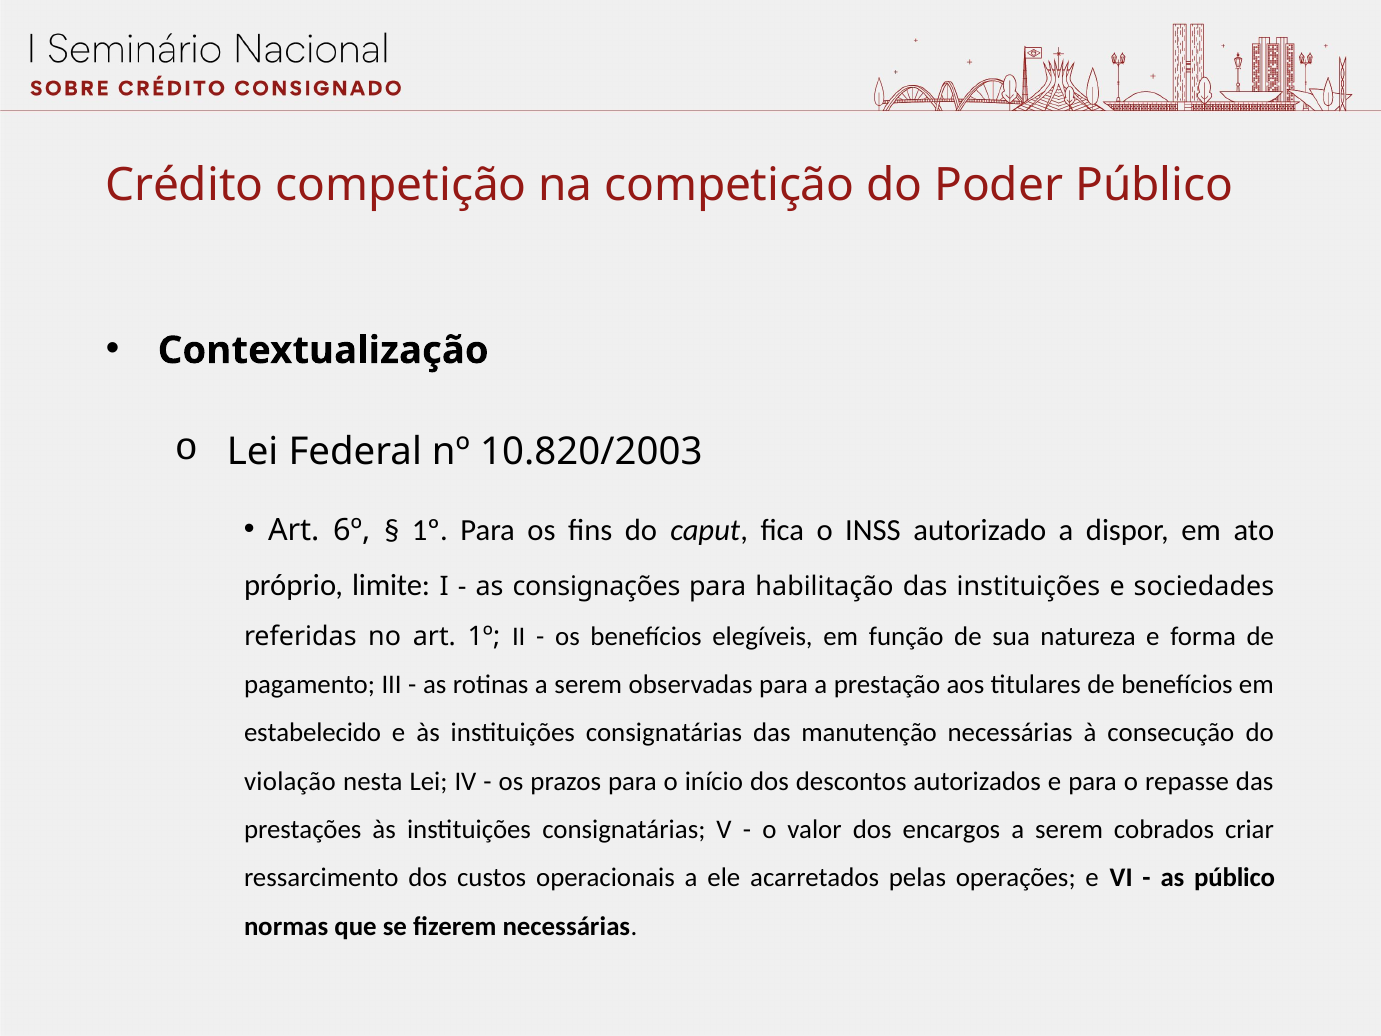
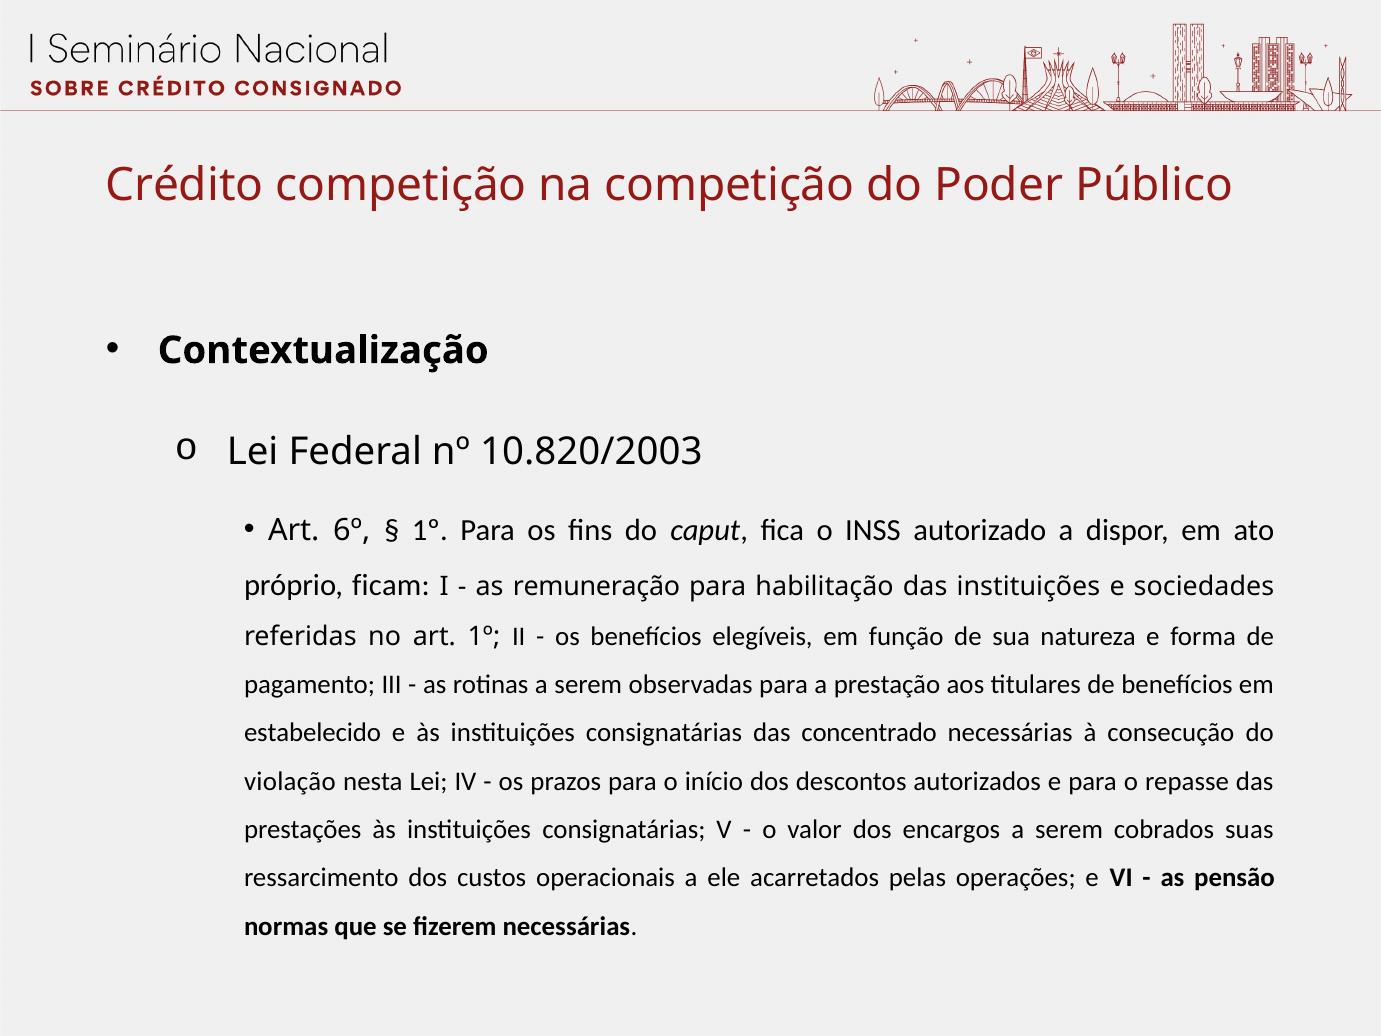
limite: limite -> ficam
consignações: consignações -> remuneração
manutenção: manutenção -> concentrado
criar: criar -> suas
as público: público -> pensão
